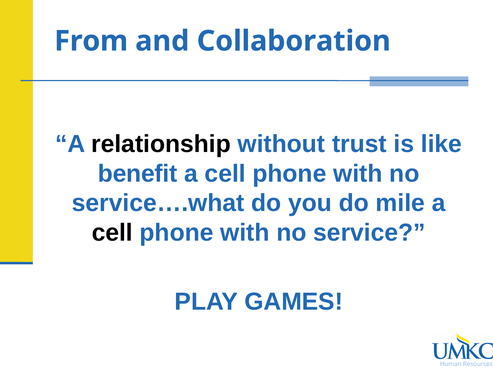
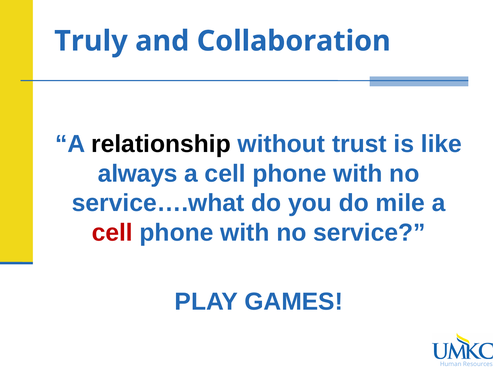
From: From -> Truly
benefit: benefit -> always
cell at (112, 233) colour: black -> red
